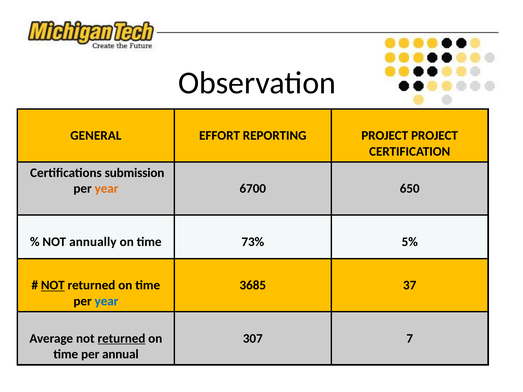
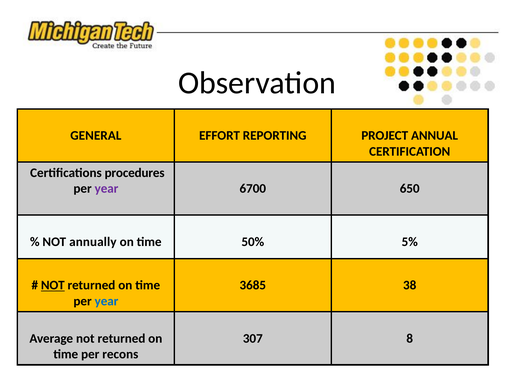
PROJECT PROJECT: PROJECT -> ANNUAL
submission: submission -> procedures
year at (106, 189) colour: orange -> purple
73%: 73% -> 50%
37: 37 -> 38
returned at (121, 339) underline: present -> none
7: 7 -> 8
annual: annual -> recons
